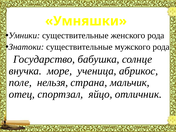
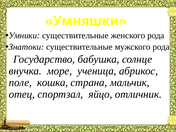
нельзя: нельзя -> кошка
